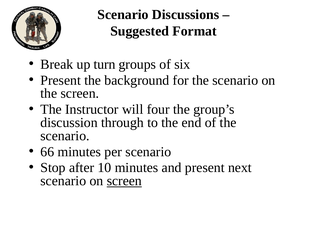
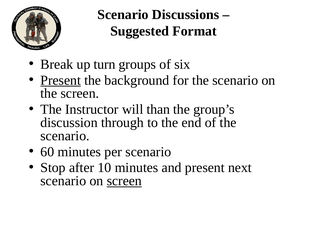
Present at (61, 80) underline: none -> present
four: four -> than
66: 66 -> 60
